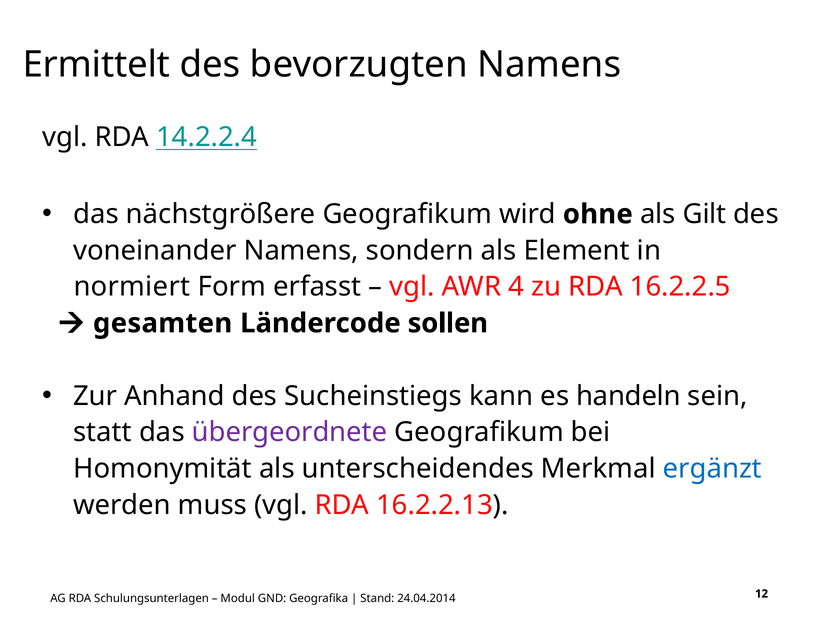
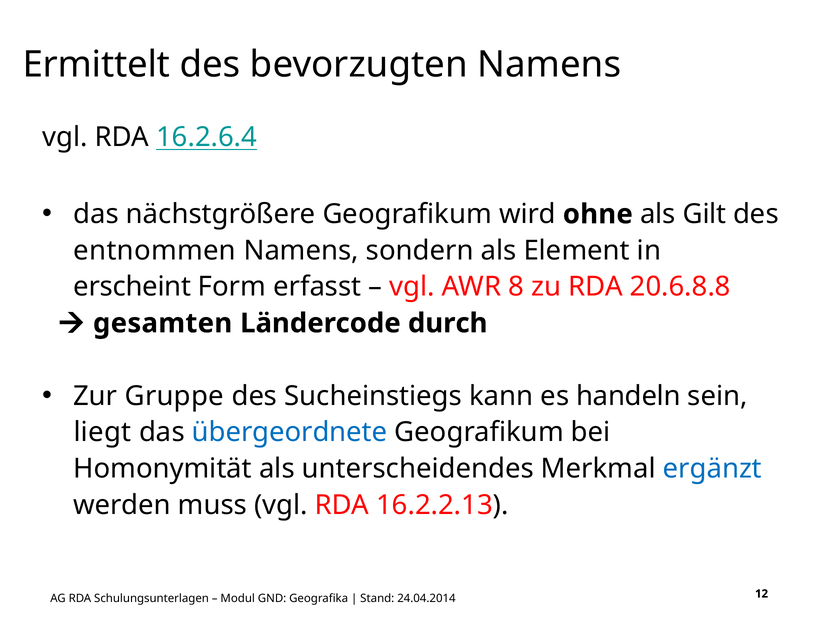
14.2.2.4: 14.2.2.4 -> 16.2.6.4
voneinander: voneinander -> entnommen
normiert: normiert -> erscheint
4: 4 -> 8
16.2.2.5: 16.2.2.5 -> 20.6.8.8
sollen: sollen -> durch
Anhand: Anhand -> Gruppe
statt: statt -> liegt
übergeordnete colour: purple -> blue
